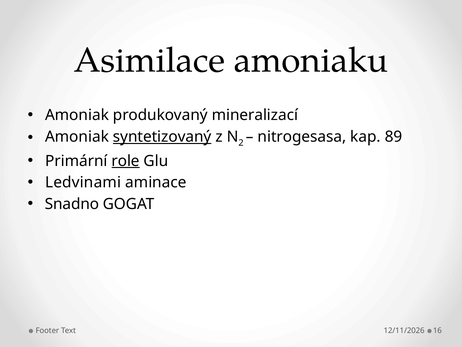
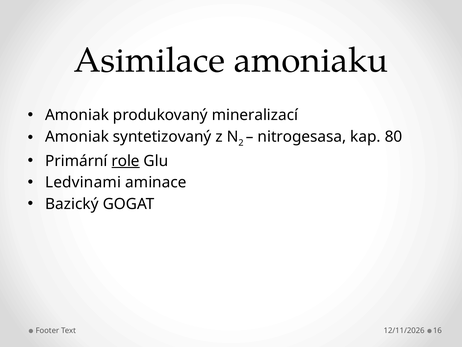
syntetizovaný underline: present -> none
89: 89 -> 80
Snadno: Snadno -> Bazický
